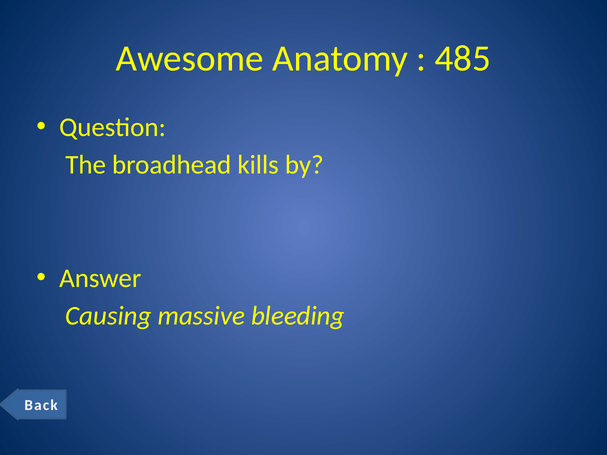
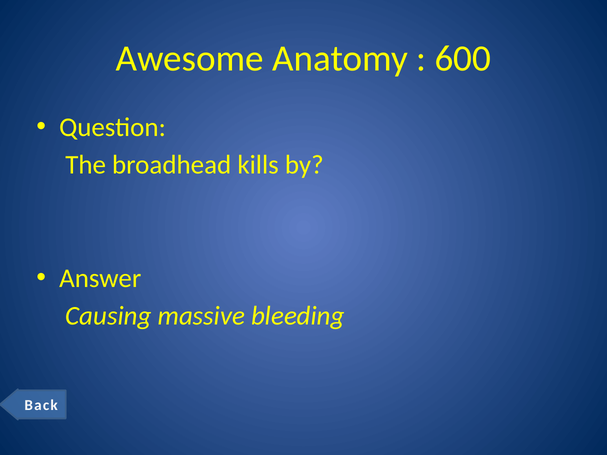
485: 485 -> 600
